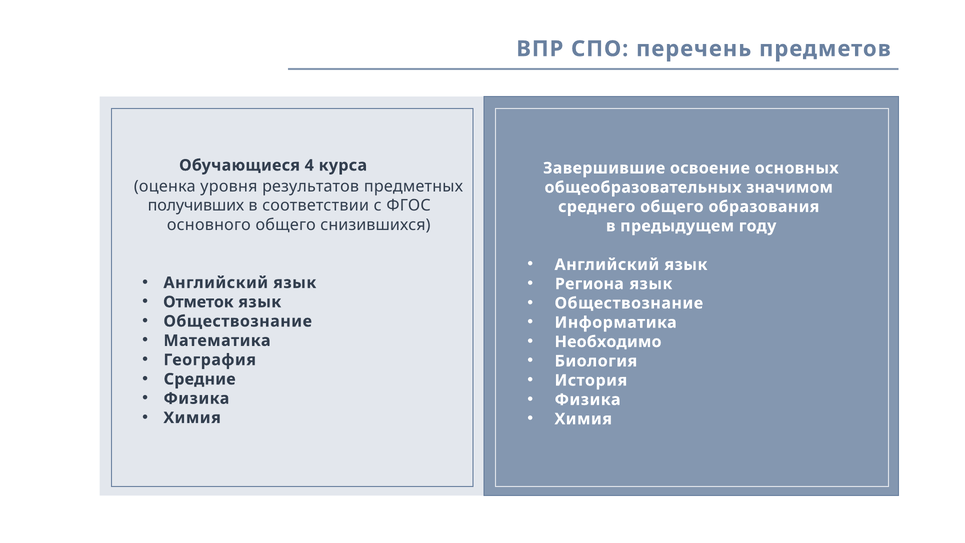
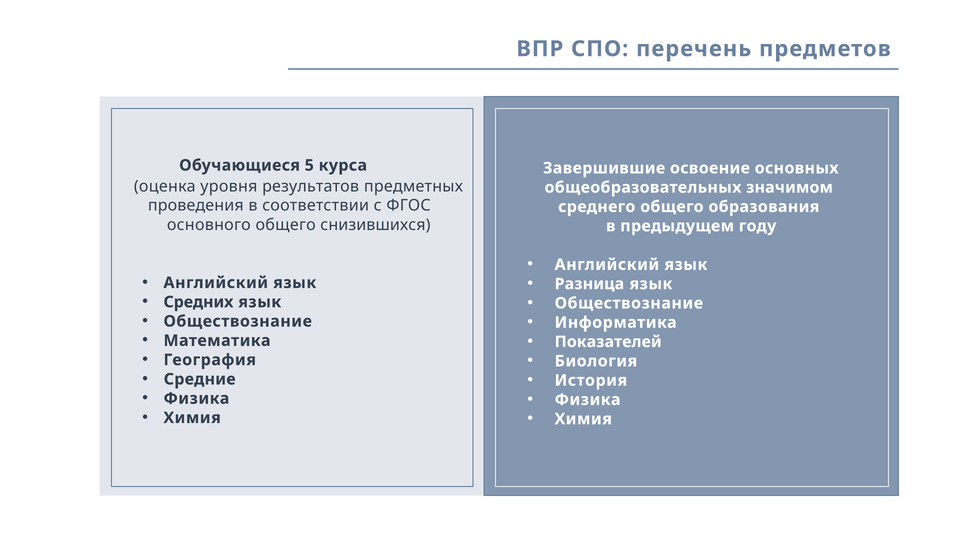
4: 4 -> 5
получивших: получивших -> проведения
Региона: Региона -> Разница
Отметок: Отметок -> Средних
Необходимо: Необходимо -> Показателей
